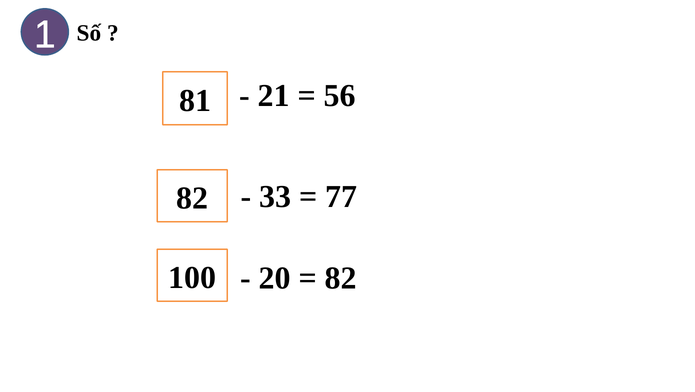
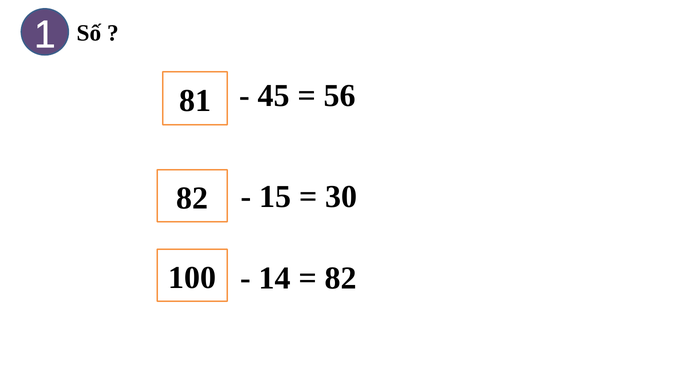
21: 21 -> 45
33: 33 -> 15
77: 77 -> 30
20: 20 -> 14
